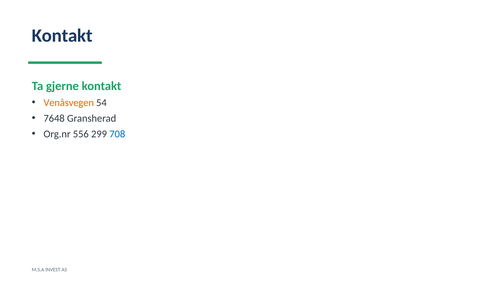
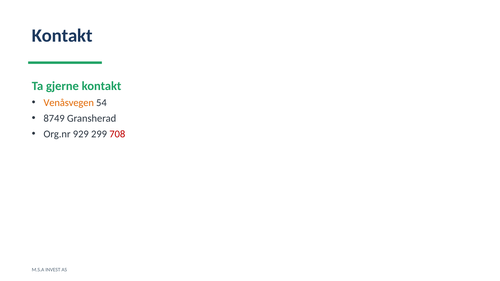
7648: 7648 -> 8749
556: 556 -> 929
708 colour: blue -> red
